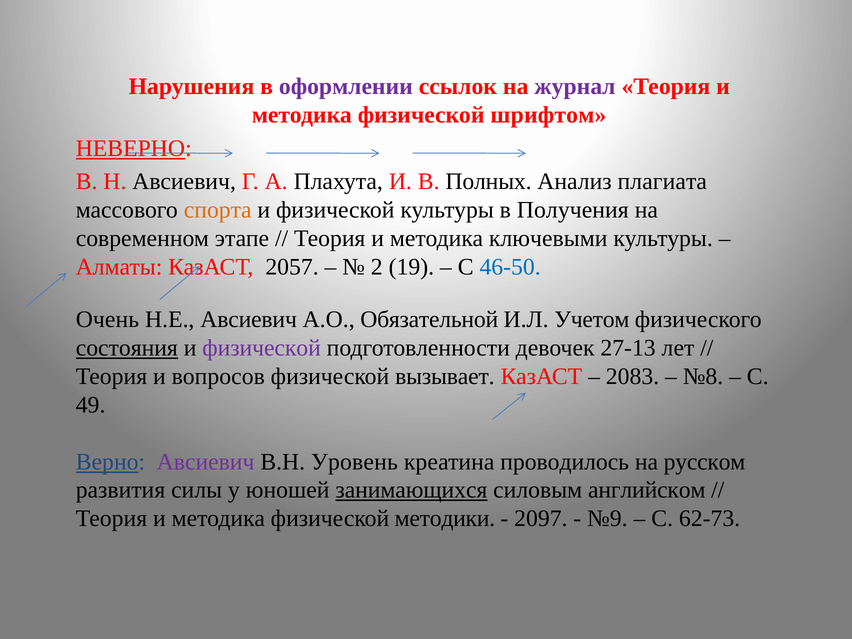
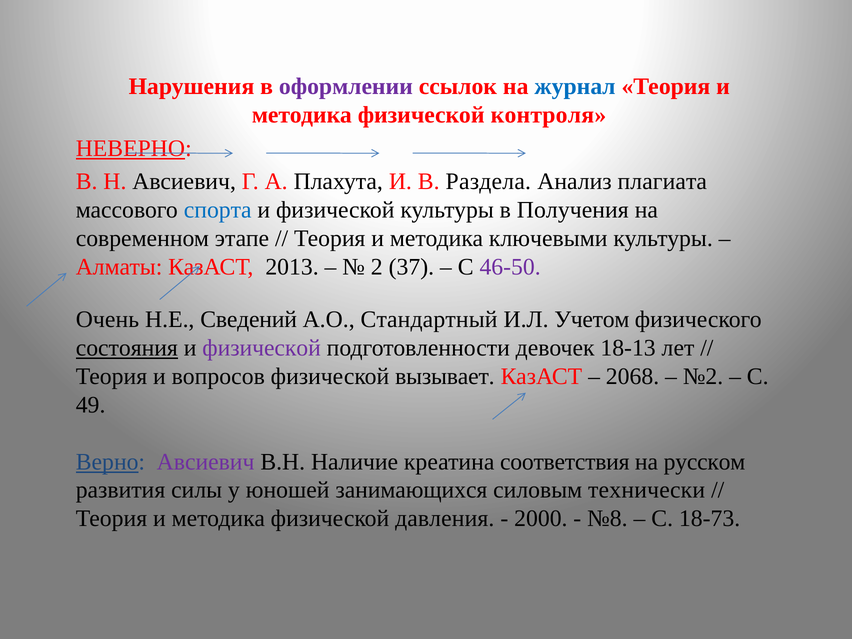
журнал colour: purple -> blue
шрифтом: шрифтом -> контроля
Полных: Полных -> Раздела
спорта colour: orange -> blue
2057: 2057 -> 2013
19: 19 -> 37
46-50 colour: blue -> purple
Н.Е Авсиевич: Авсиевич -> Сведений
Обязательной: Обязательной -> Стандартный
27-13: 27-13 -> 18-13
2083: 2083 -> 2068
№8: №8 -> №2
Уровень: Уровень -> Наличие
проводилось: проводилось -> соответствия
занимающихся underline: present -> none
английском: английском -> технически
методики: методики -> давления
2097: 2097 -> 2000
№9: №9 -> №8
62-73: 62-73 -> 18-73
